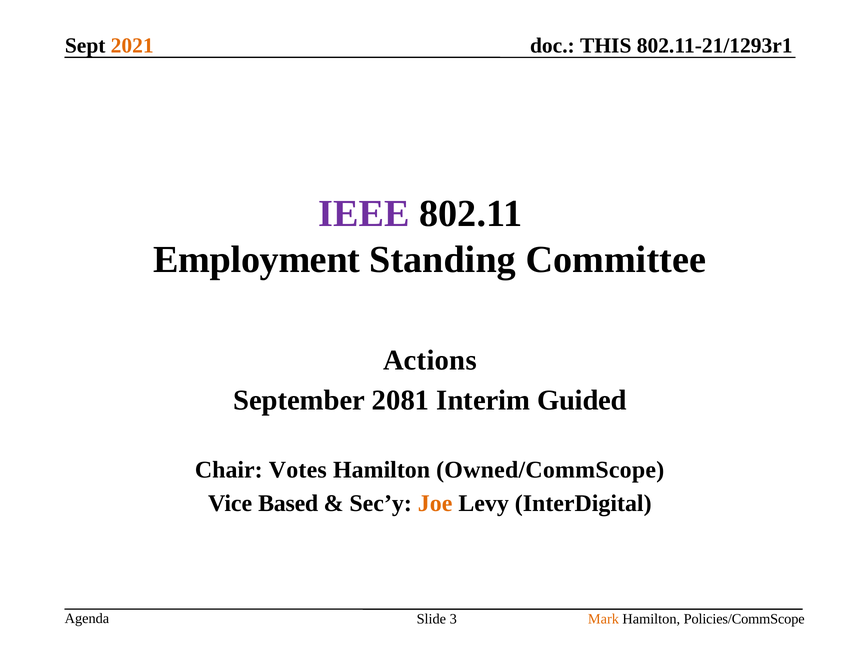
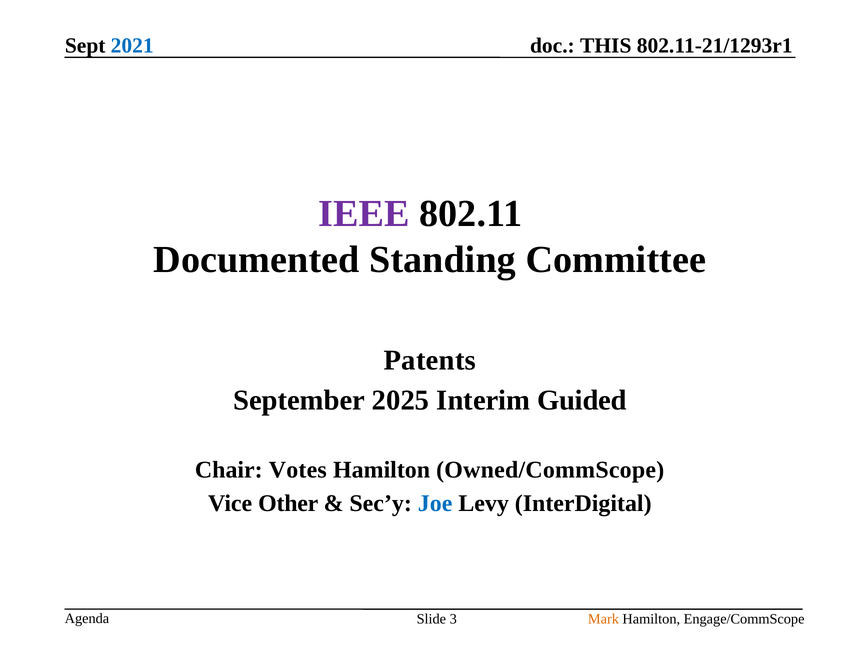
2021 colour: orange -> blue
Employment: Employment -> Documented
Actions: Actions -> Patents
2081: 2081 -> 2025
Based: Based -> Other
Joe colour: orange -> blue
Policies/CommScope: Policies/CommScope -> Engage/CommScope
